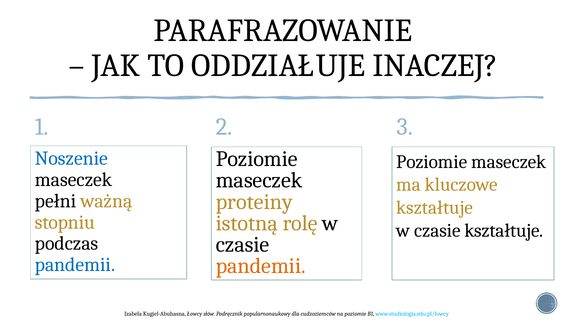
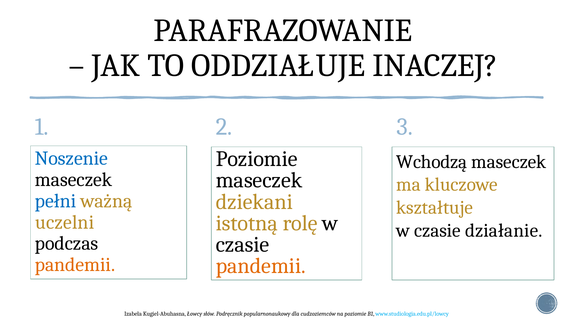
Poziomie at (432, 162): Poziomie -> Wchodzą
proteiny: proteiny -> dziekani
pełni colour: black -> blue
stopniu: stopniu -> uczelni
czasie kształtuje: kształtuje -> działanie
pandemii at (75, 265) colour: blue -> orange
